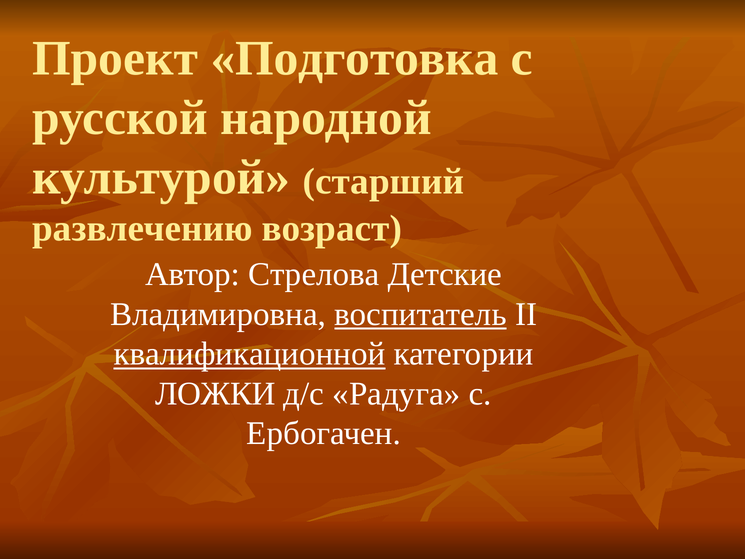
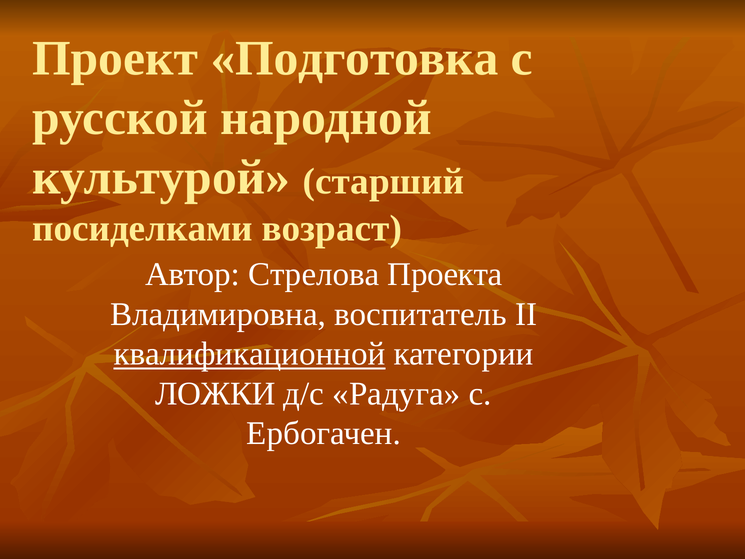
развлечению: развлечению -> посиделками
Детские: Детские -> Проекта
воспитатель underline: present -> none
